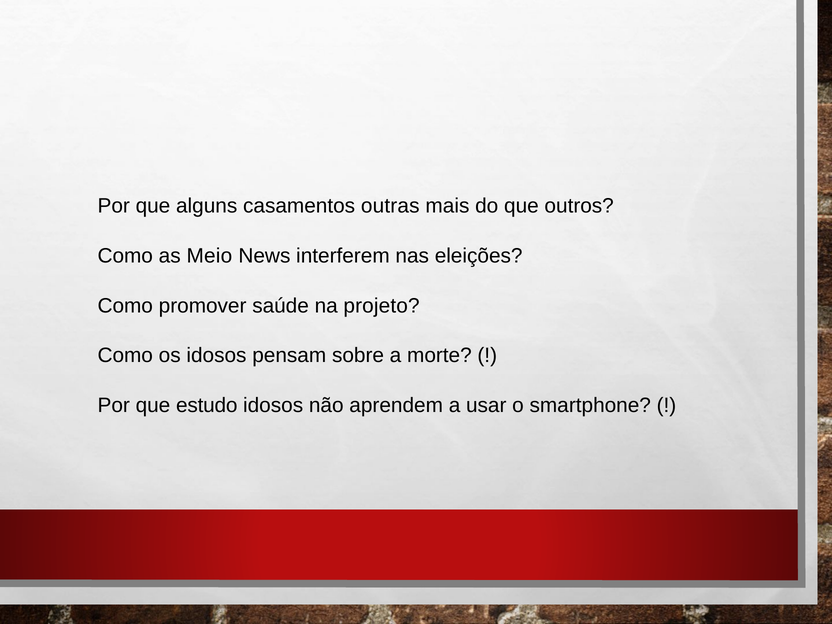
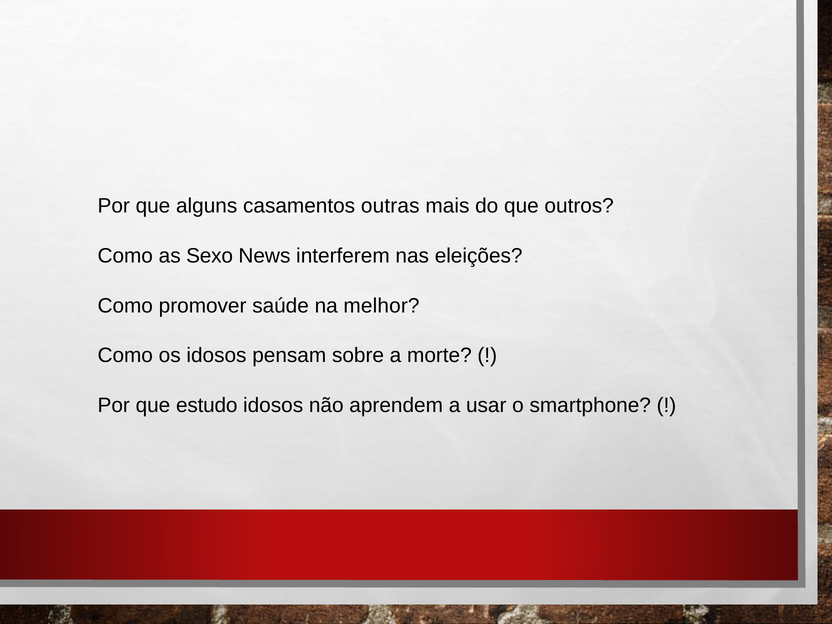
Meio: Meio -> Sexo
projeto: projeto -> melhor
